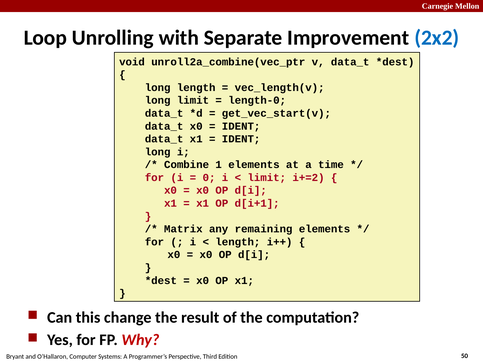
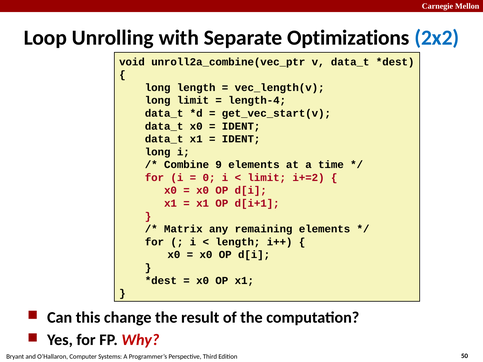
Improvement: Improvement -> Optimizations
length-0: length-0 -> length-4
1: 1 -> 9
